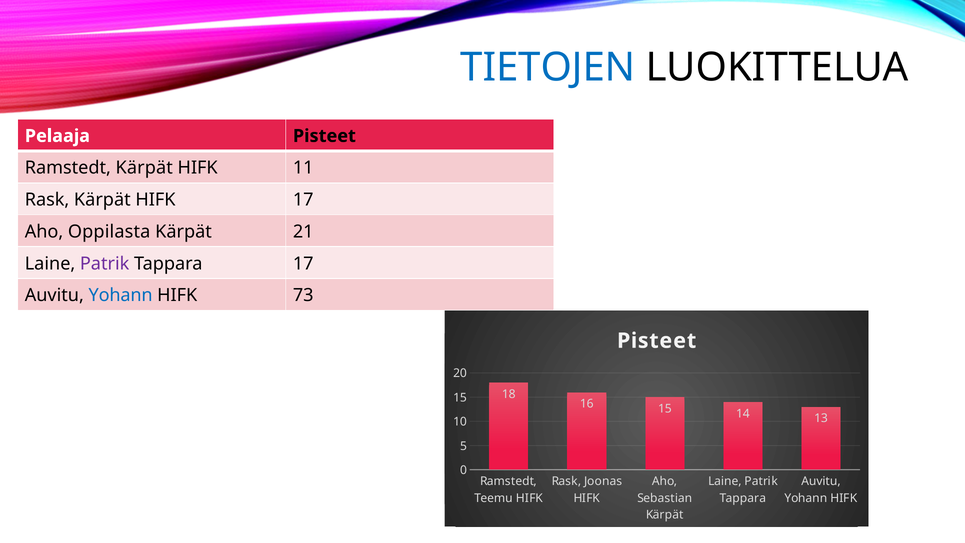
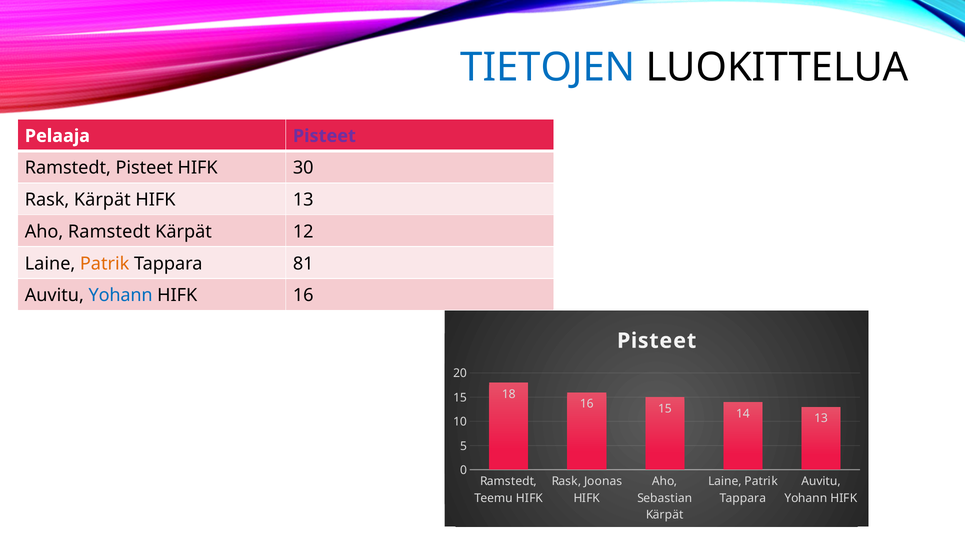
Pisteet at (324, 136) colour: black -> purple
Ramstedt Kärpät: Kärpät -> Pisteet
11: 11 -> 30
HIFK 17: 17 -> 13
Aho Oppilasta: Oppilasta -> Ramstedt
21: 21 -> 12
Patrik at (105, 263) colour: purple -> orange
Tappara 17: 17 -> 81
HIFK 73: 73 -> 16
